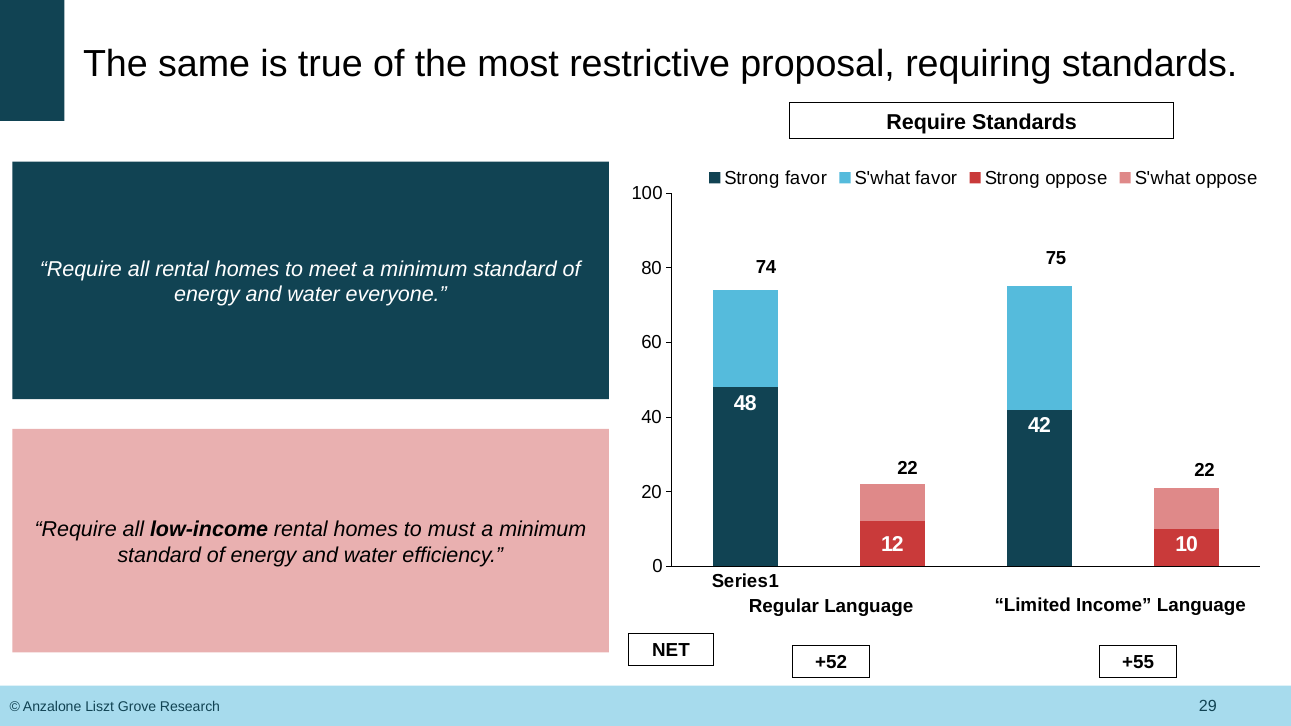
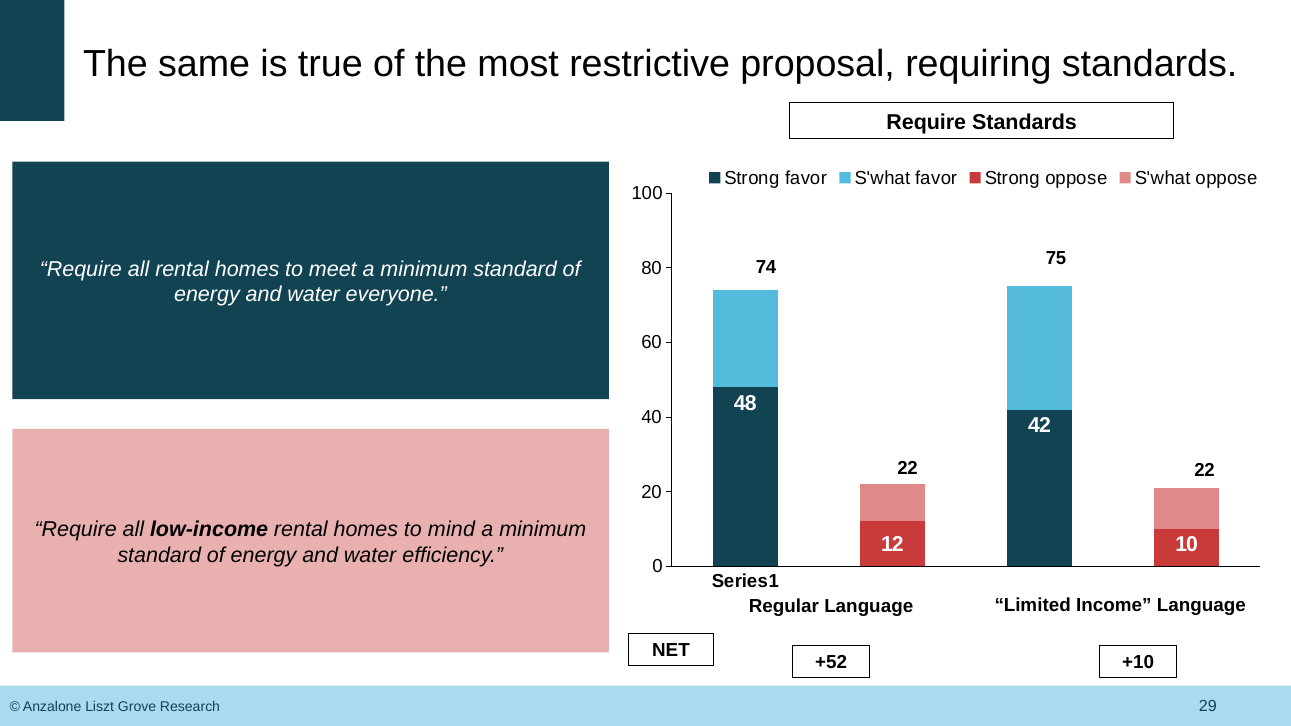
must: must -> mind
+55: +55 -> +10
